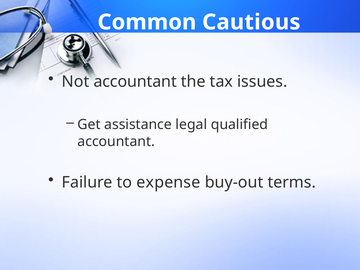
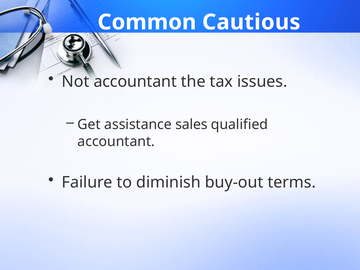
legal: legal -> sales
expense: expense -> diminish
